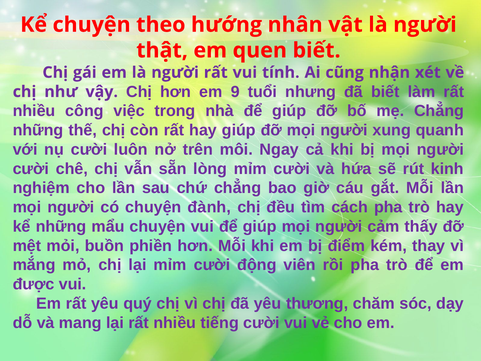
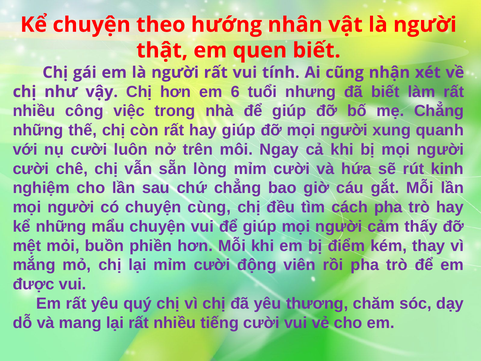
9: 9 -> 6
đành: đành -> cùng
